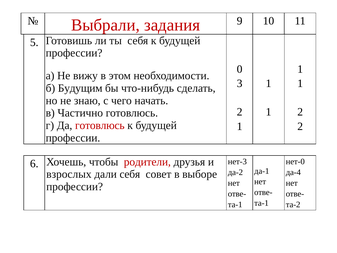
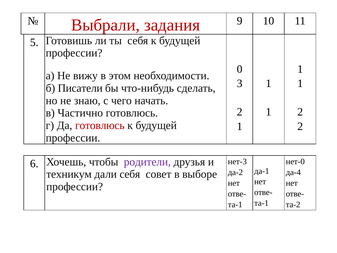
Будущим: Будущим -> Писатели
родители colour: red -> purple
взрослых: взрослых -> техникум
